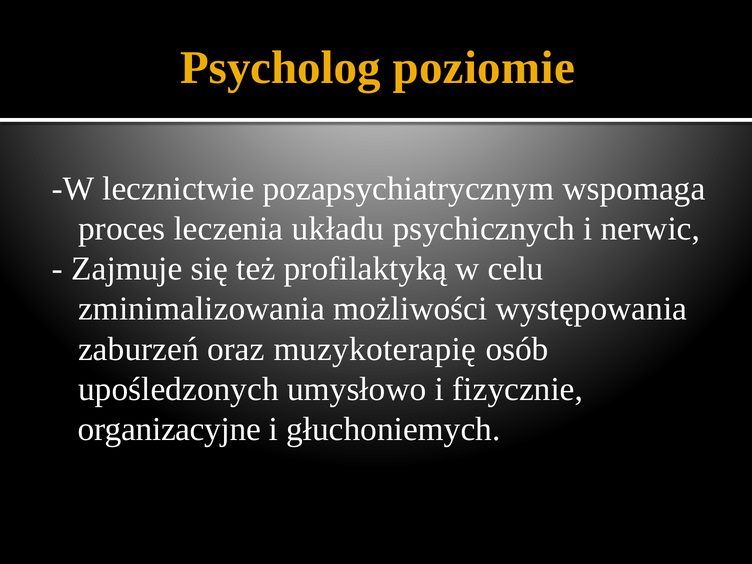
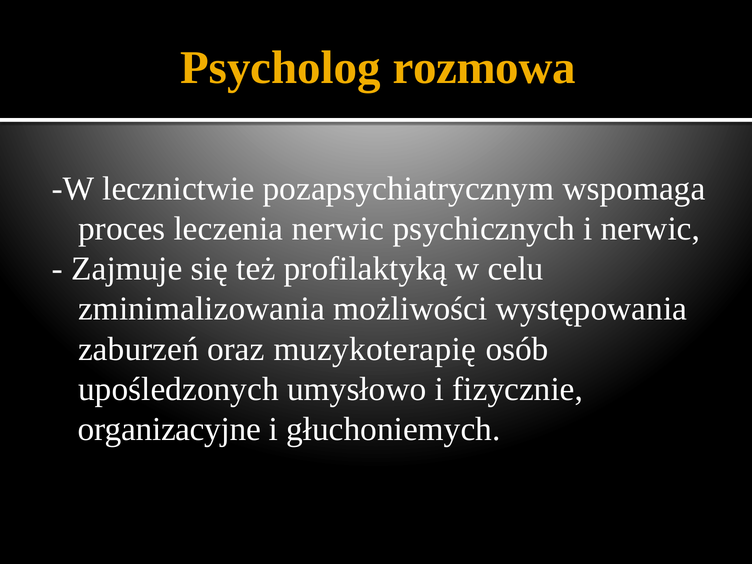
poziomie: poziomie -> rozmowa
leczenia układu: układu -> nerwic
